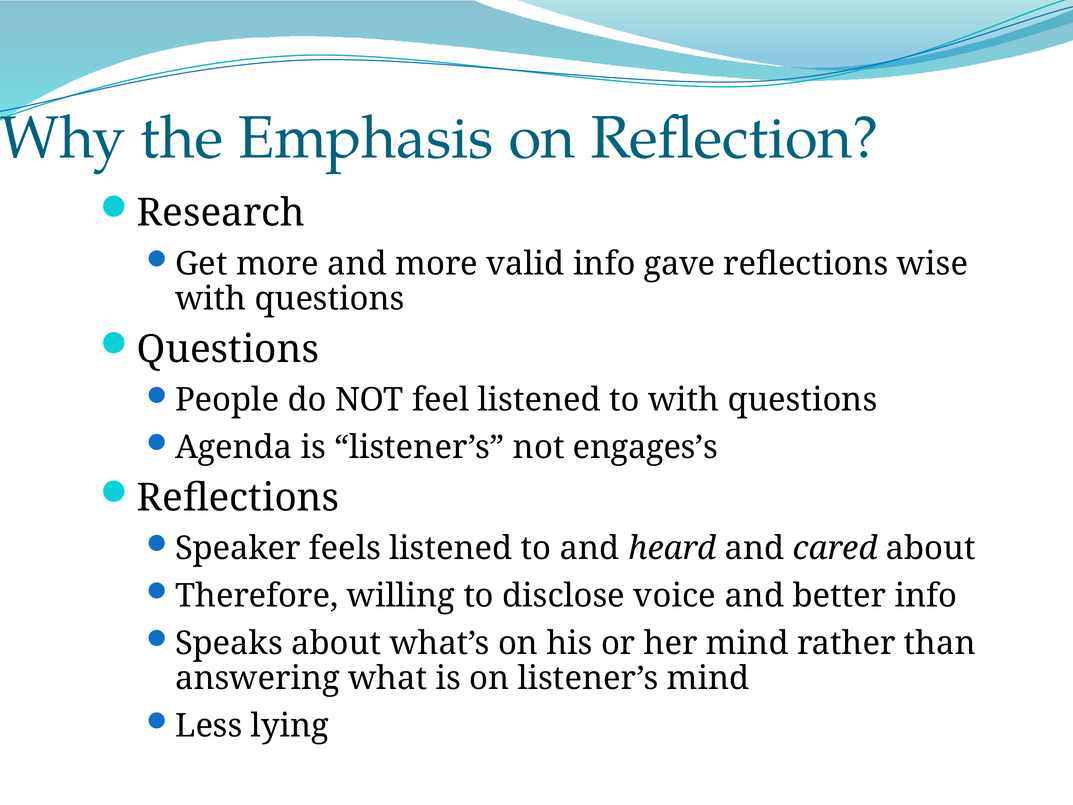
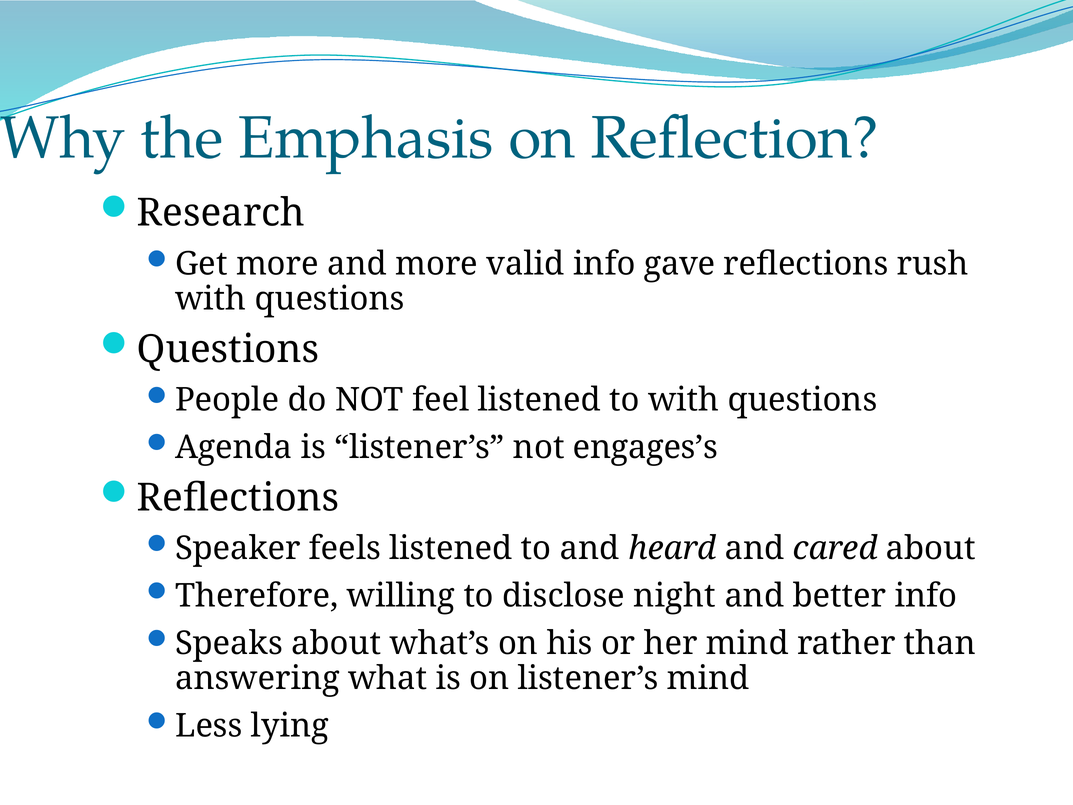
wise: wise -> rush
voice: voice -> night
